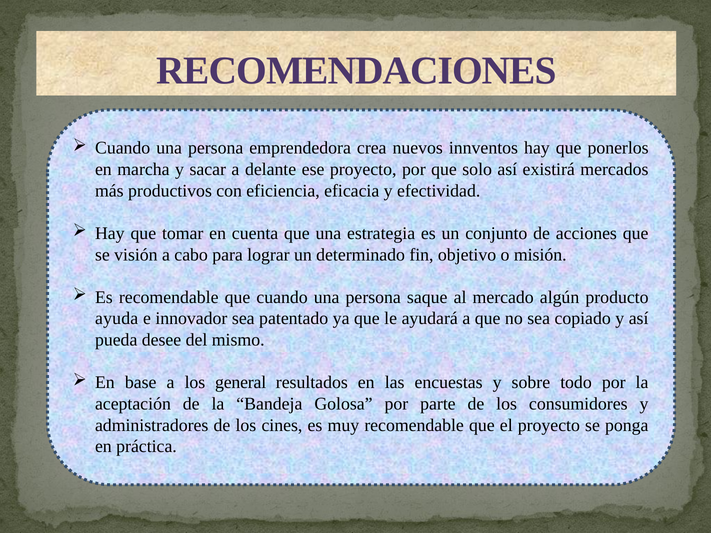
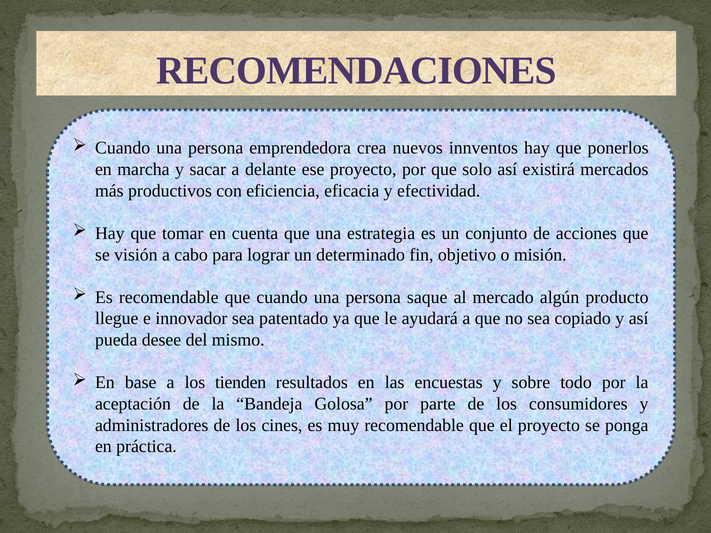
ayuda: ayuda -> llegue
general: general -> tienden
